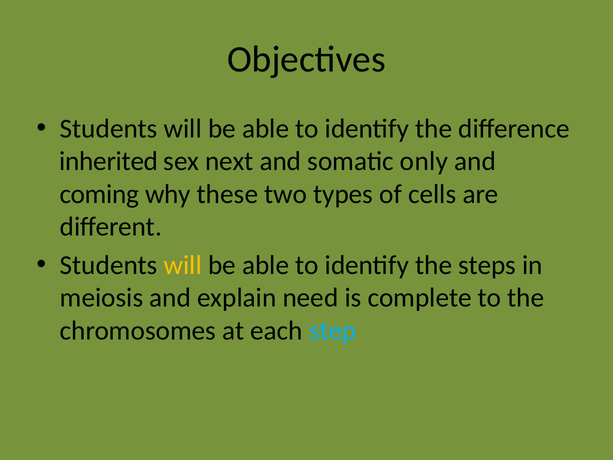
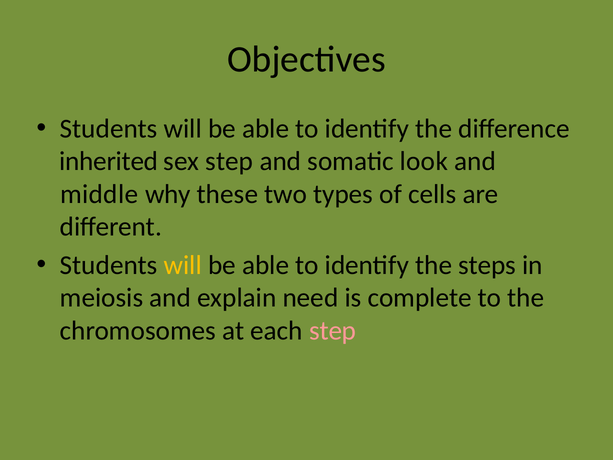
sex next: next -> step
only: only -> look
coming: coming -> middle
step at (333, 330) colour: light blue -> pink
